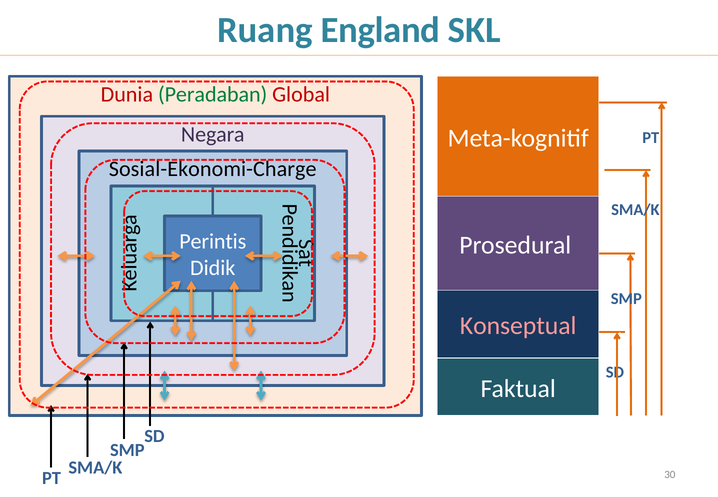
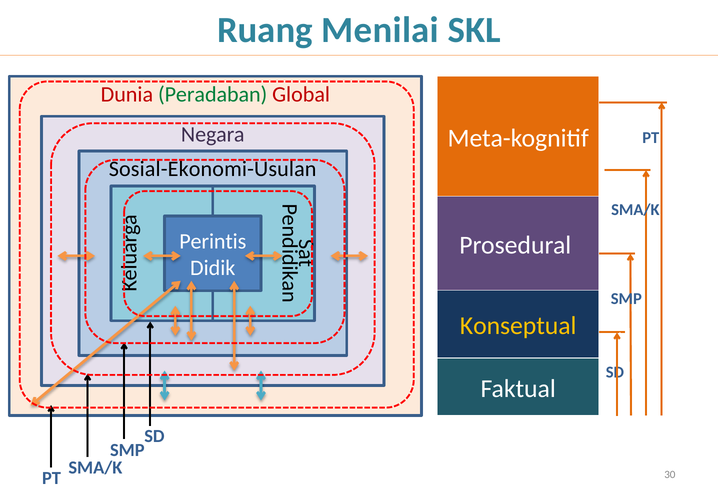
England: England -> Menilai
Sosial-Ekonomi-Charge: Sosial-Ekonomi-Charge -> Sosial-Ekonomi-Usulan
Konseptual colour: pink -> yellow
